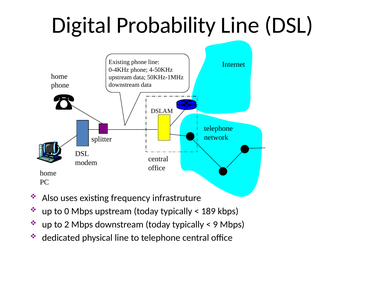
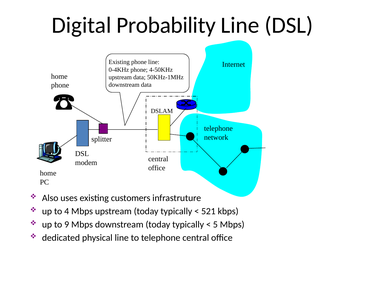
frequency: frequency -> customers
0: 0 -> 4
189: 189 -> 521
2: 2 -> 9
9: 9 -> 5
